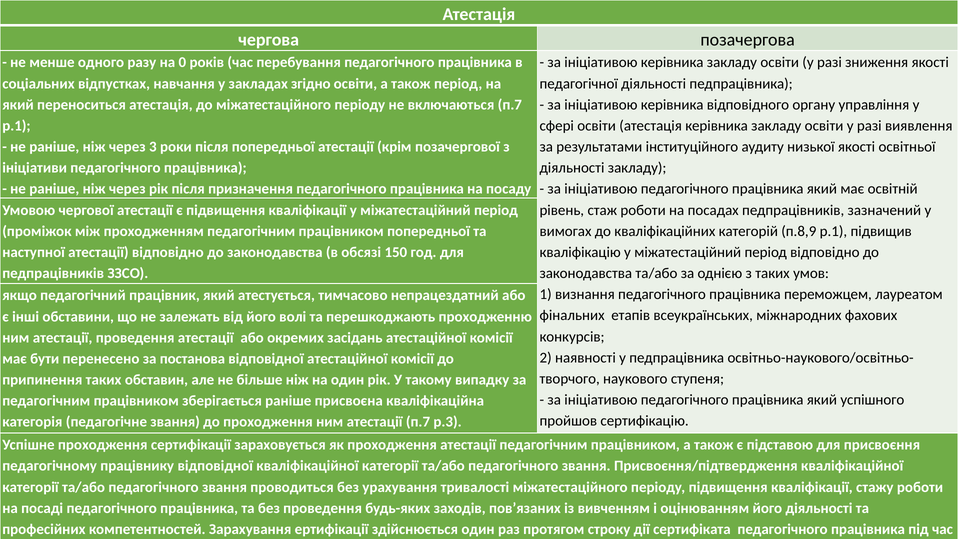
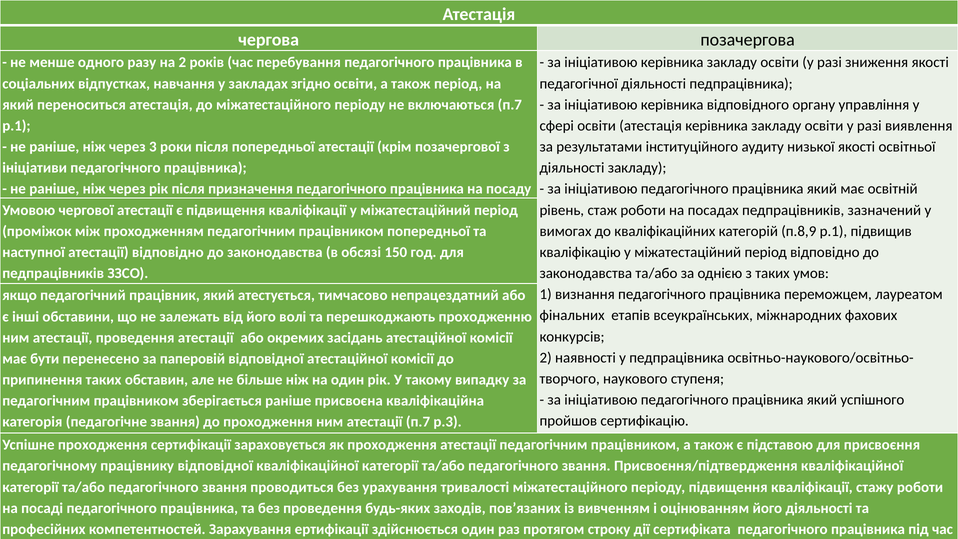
на 0: 0 -> 2
постанова: постанова -> паперовій
